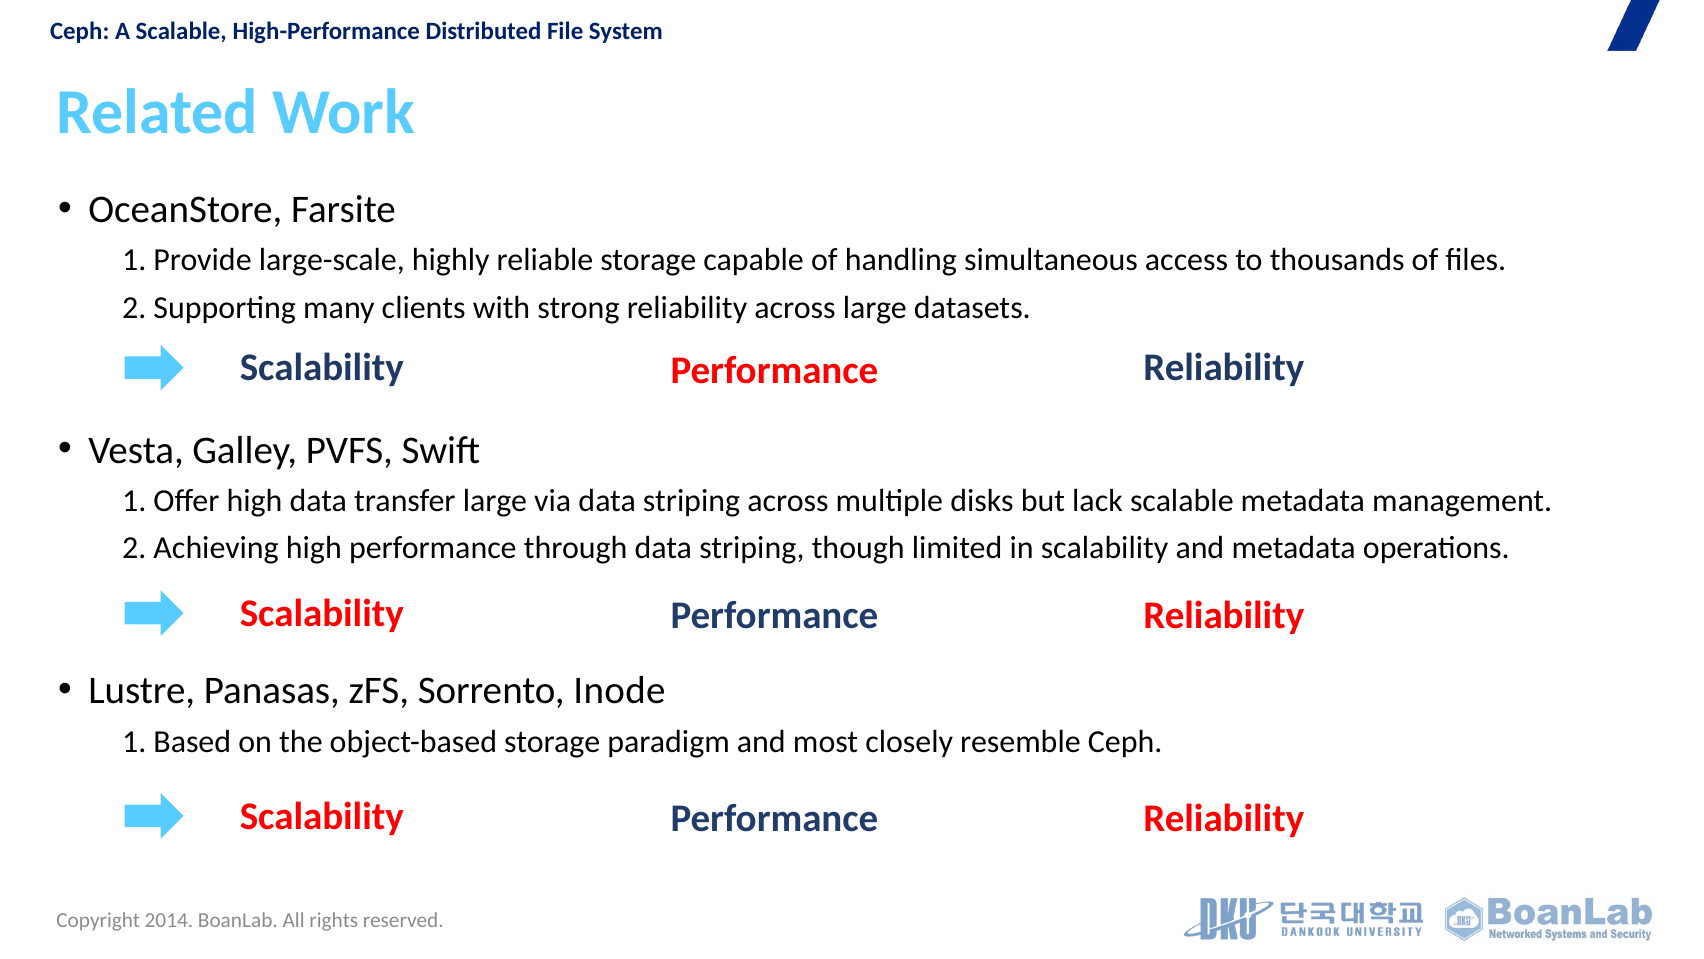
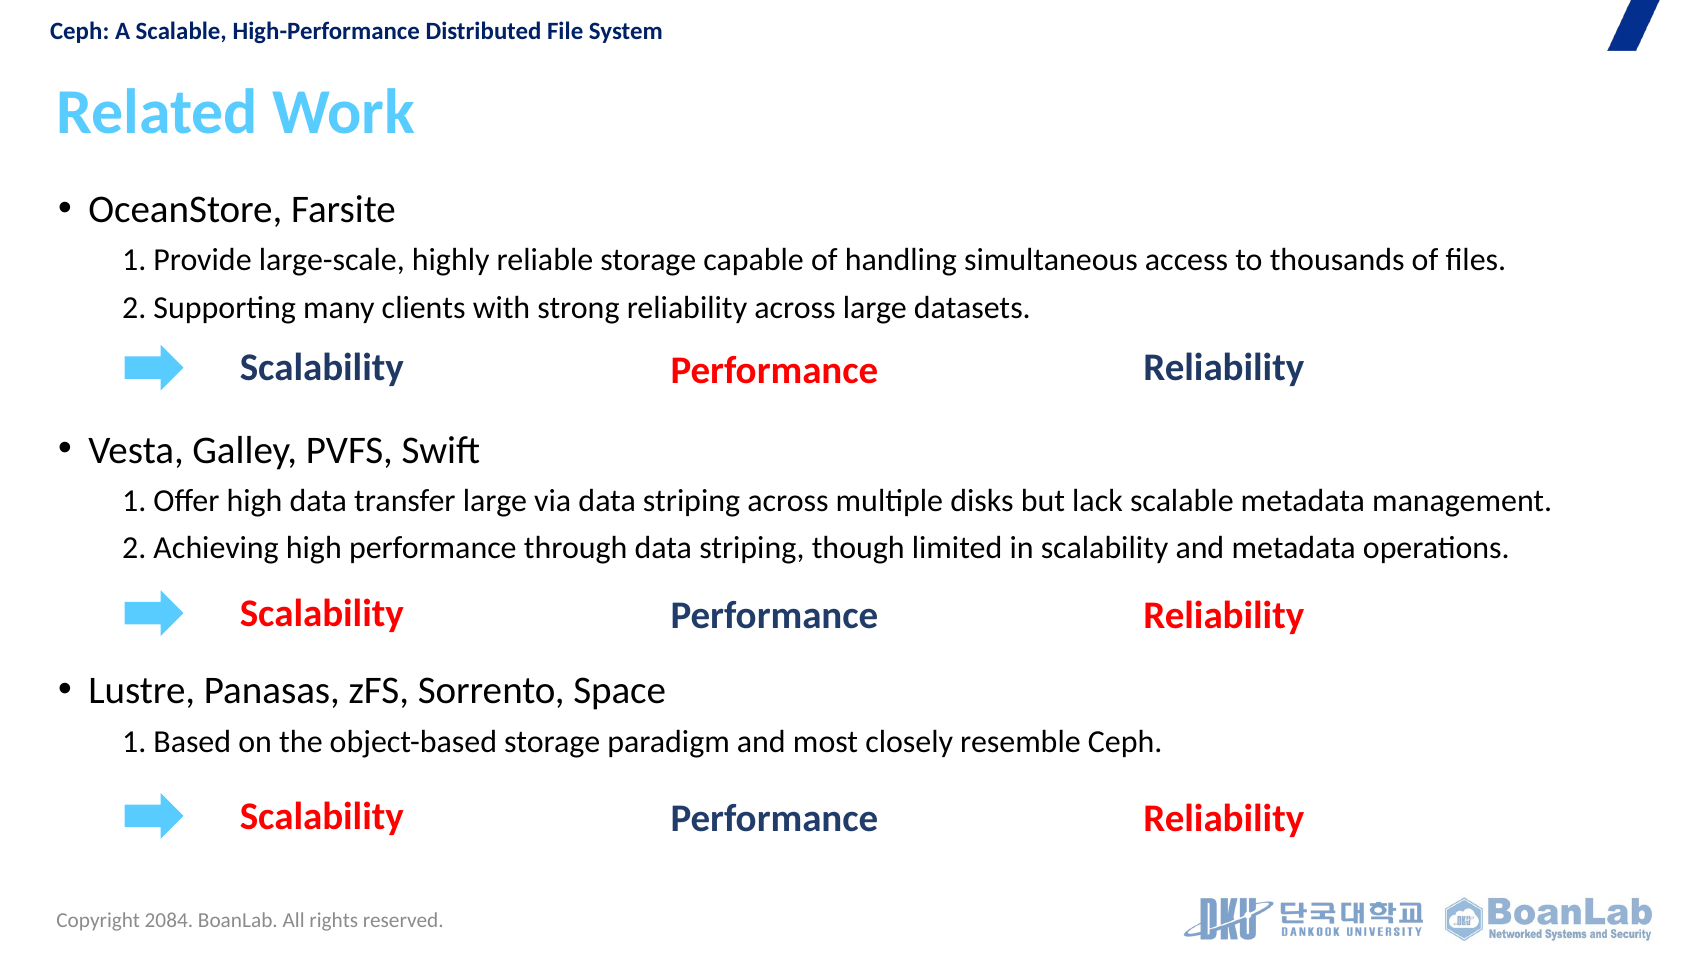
Inode: Inode -> Space
2014: 2014 -> 2084
